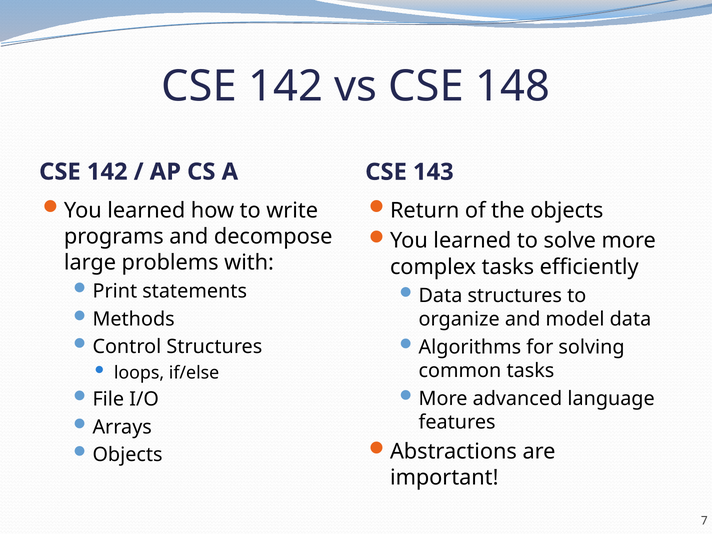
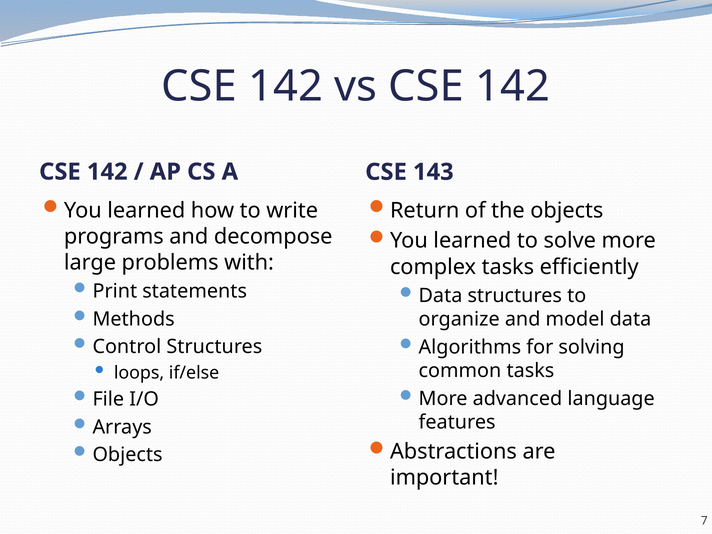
vs CSE 148: 148 -> 142
